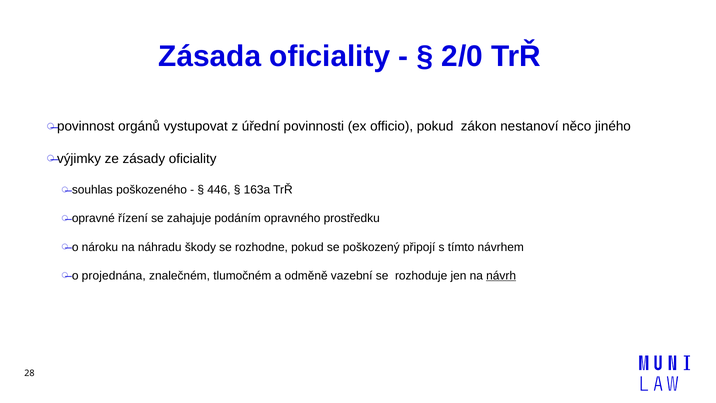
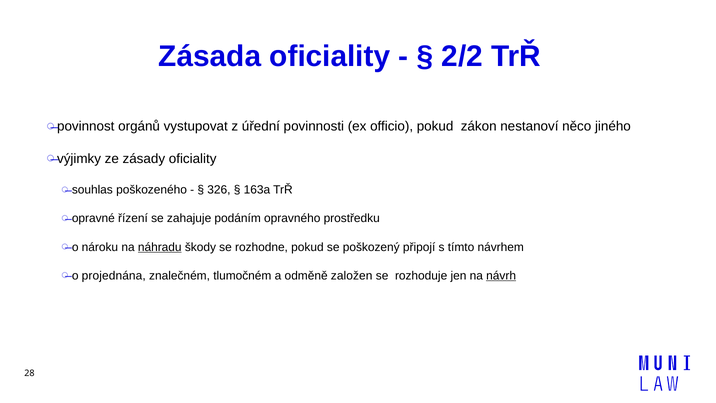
2/0: 2/0 -> 2/2
446: 446 -> 326
náhradu underline: none -> present
vazební: vazební -> založen
